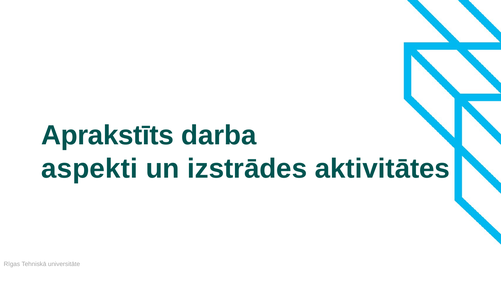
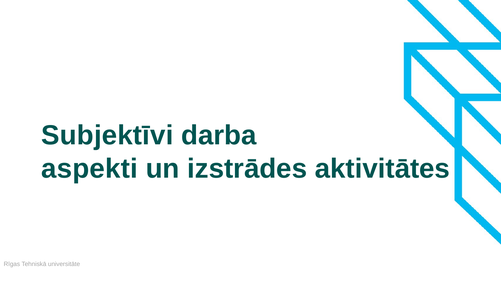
Aprakstīts: Aprakstīts -> Subjektīvi
